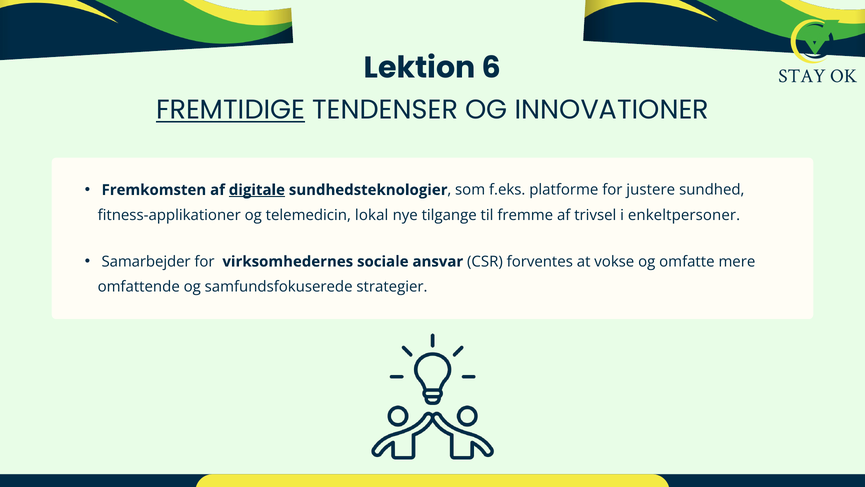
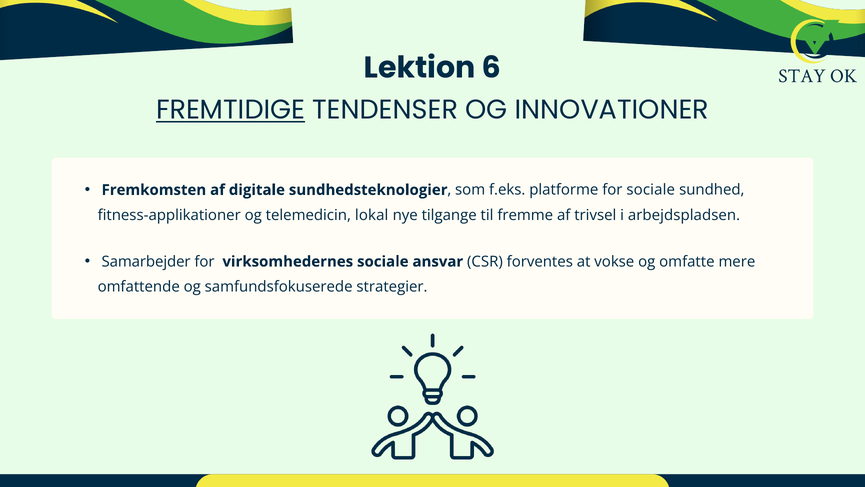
digitale underline: present -> none
for justere: justere -> sociale
enkeltpersoner: enkeltpersoner -> arbejdspladsen
